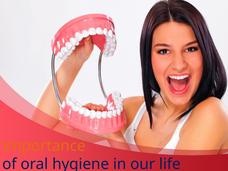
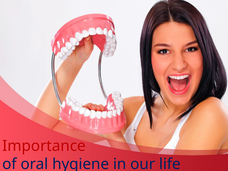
Importance at (44, 146) colour: orange -> red
